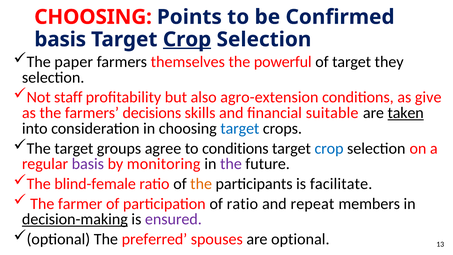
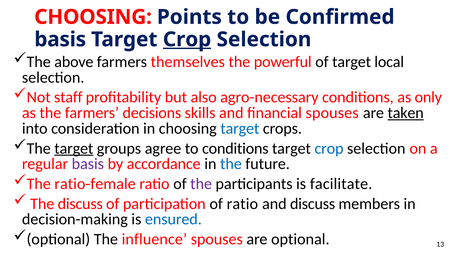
paper: paper -> above
they: they -> local
agro-extension: agro-extension -> agro-necessary
give: give -> only
financial suitable: suitable -> spouses
target at (74, 148) underline: none -> present
monitoring: monitoring -> accordance
the at (231, 164) colour: purple -> blue
blind-female: blind-female -> ratio-female
the at (201, 184) colour: orange -> purple
The farmer: farmer -> discuss
and repeat: repeat -> discuss
decision-making underline: present -> none
ensured colour: purple -> blue
preferred: preferred -> influence
